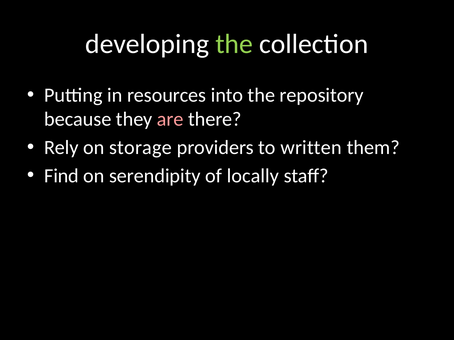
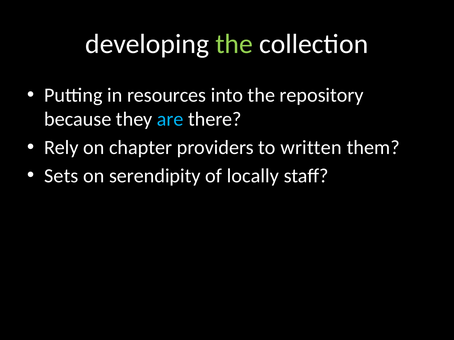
are colour: pink -> light blue
storage: storage -> chapter
Find: Find -> Sets
